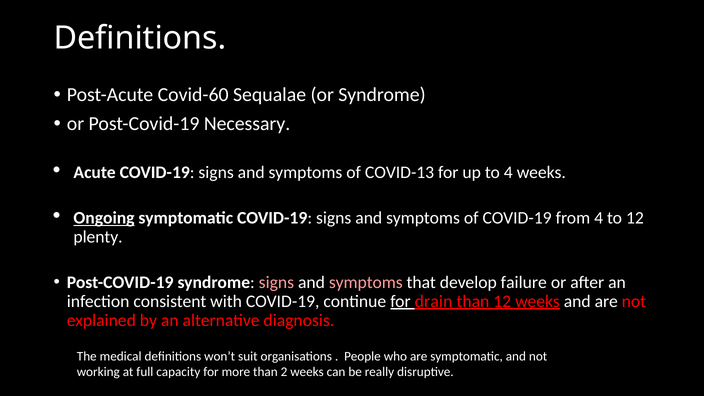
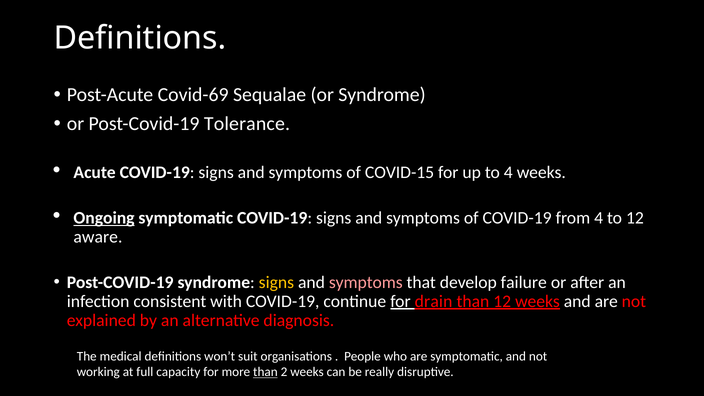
Covid-60: Covid-60 -> Covid-69
Necessary: Necessary -> Tolerance
COVID-13: COVID-13 -> COVID-15
plenty: plenty -> aware
signs at (276, 282) colour: pink -> yellow
than at (265, 372) underline: none -> present
